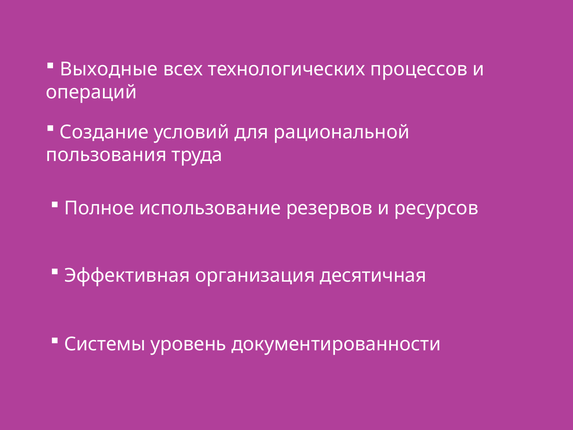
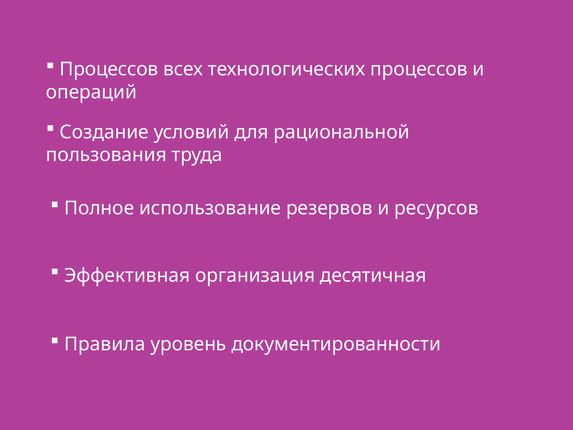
Выходные at (109, 69): Выходные -> Процессов
Системы: Системы -> Правила
